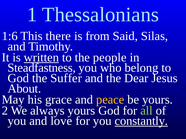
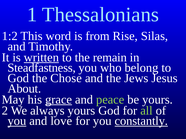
1:6: 1:6 -> 1:2
there: there -> word
Said: Said -> Rise
people: people -> remain
Suffer: Suffer -> Chose
Dear: Dear -> Jews
grace underline: none -> present
peace colour: yellow -> light green
you at (17, 121) underline: none -> present
